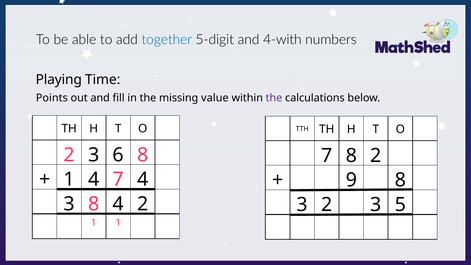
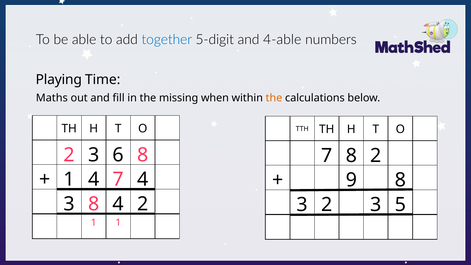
4-with: 4-with -> 4-able
Points: Points -> Maths
value: value -> when
the at (274, 98) colour: purple -> orange
